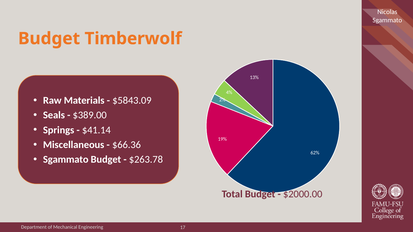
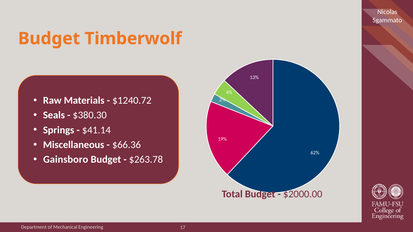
$5843.09: $5843.09 -> $1240.72
$389.00: $389.00 -> $380.30
Sgammato at (66, 160): Sgammato -> Gainsboro
